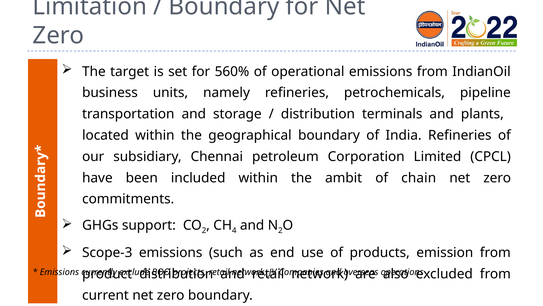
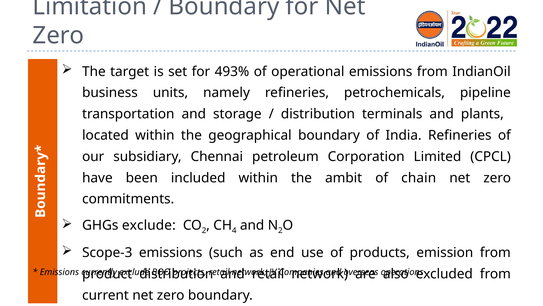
560%: 560% -> 493%
GHGs support: support -> exclude
